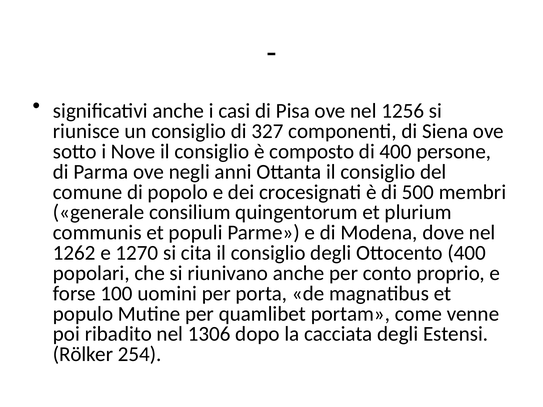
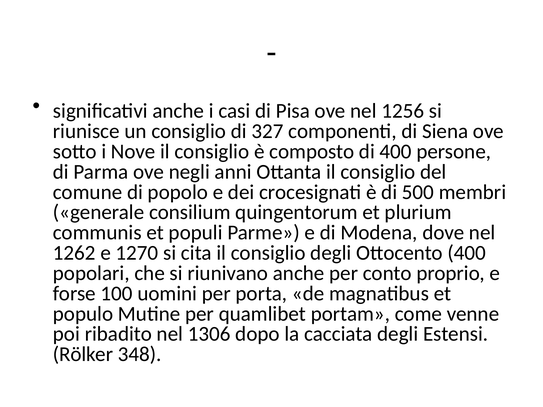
254: 254 -> 348
